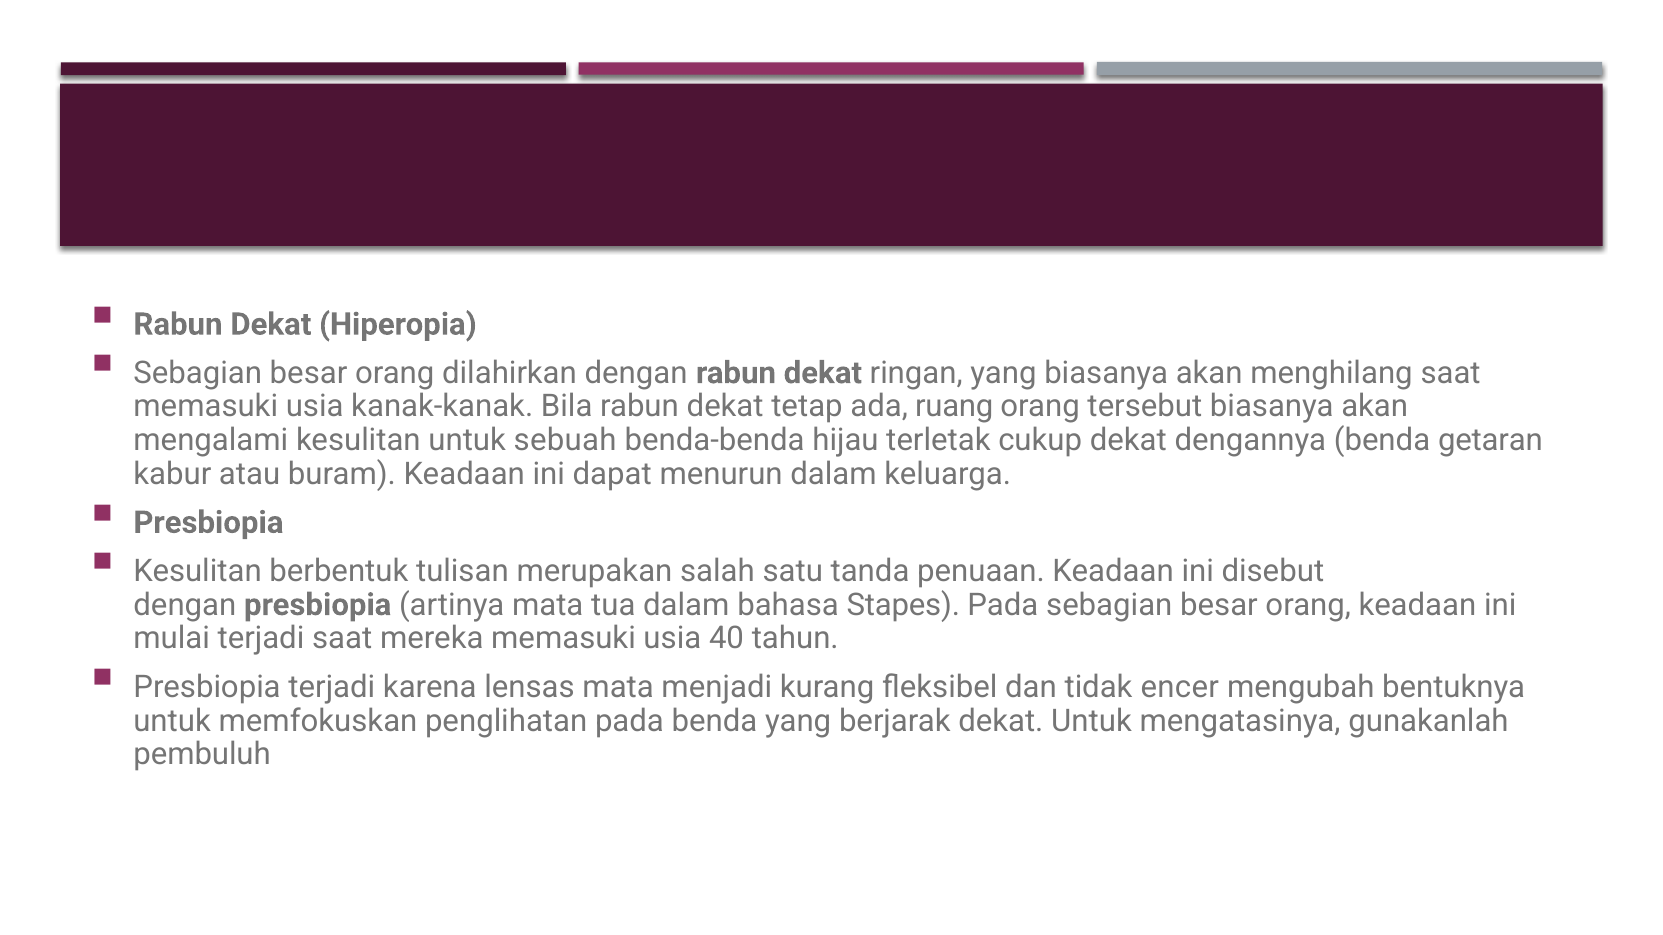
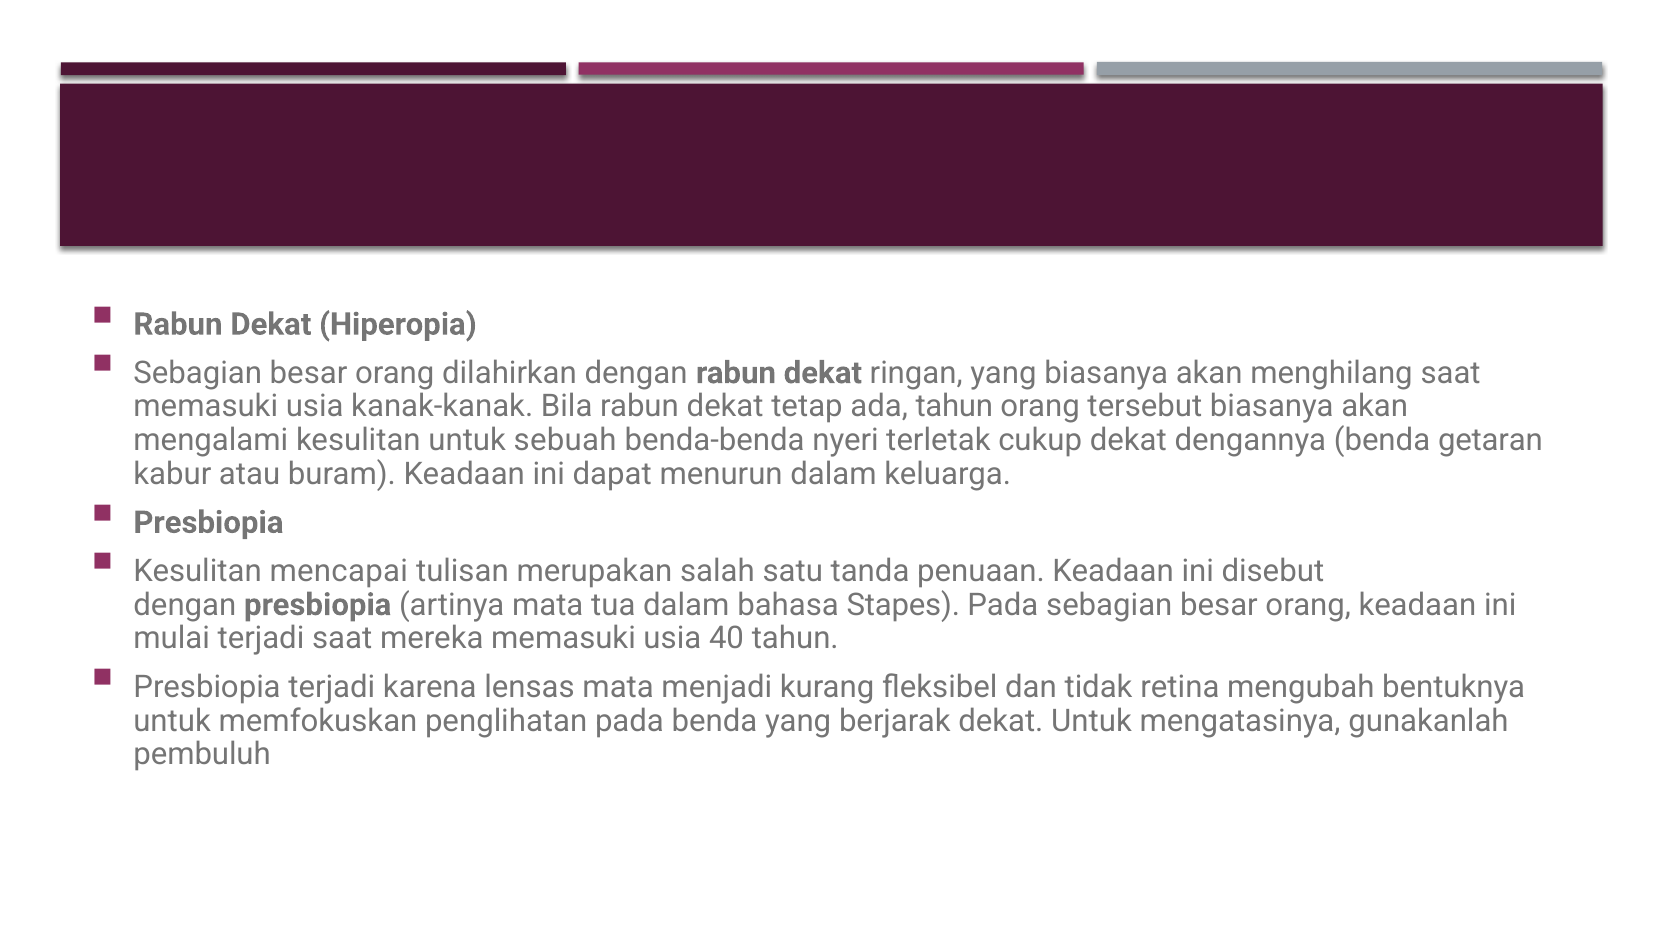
ada ruang: ruang -> tahun
hijau: hijau -> nyeri
berbentuk: berbentuk -> mencapai
encer: encer -> retina
